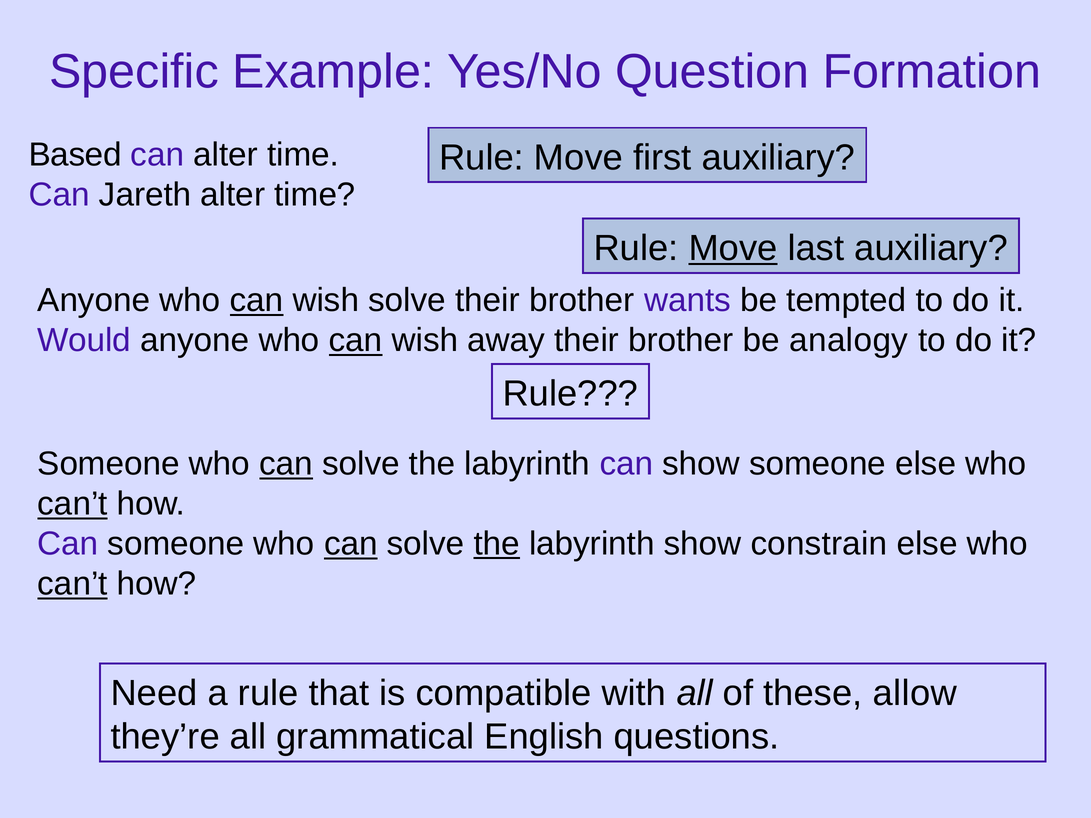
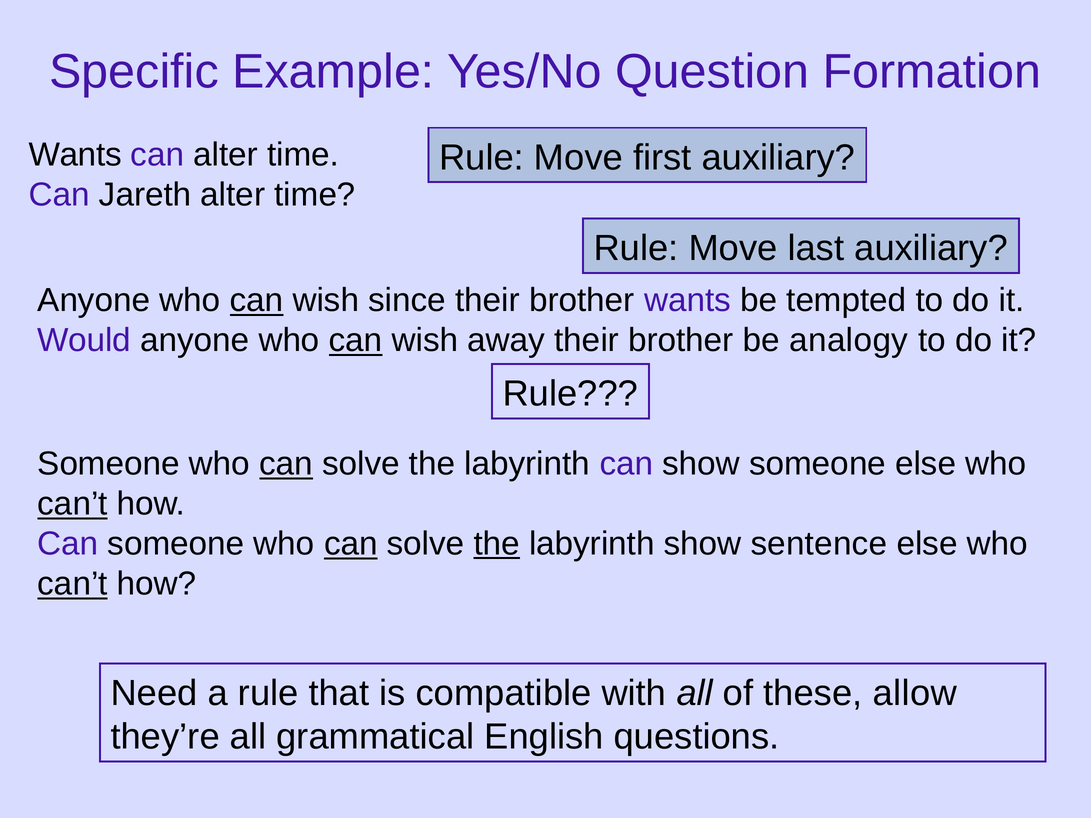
Based at (75, 155): Based -> Wants
Move at (733, 248) underline: present -> none
wish solve: solve -> since
constrain: constrain -> sentence
